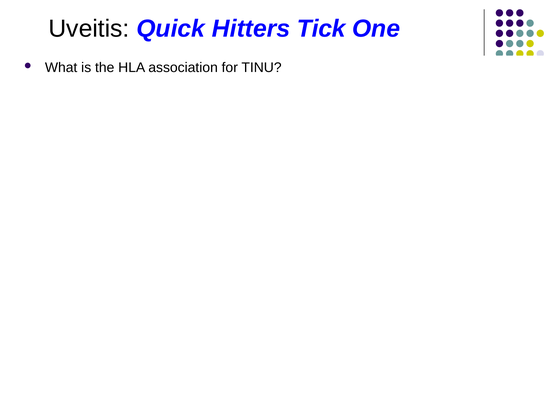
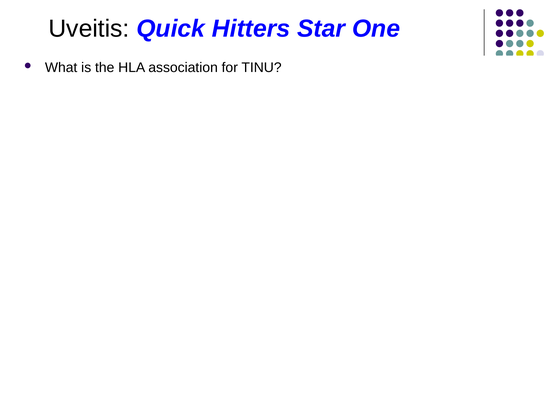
Tick: Tick -> Star
